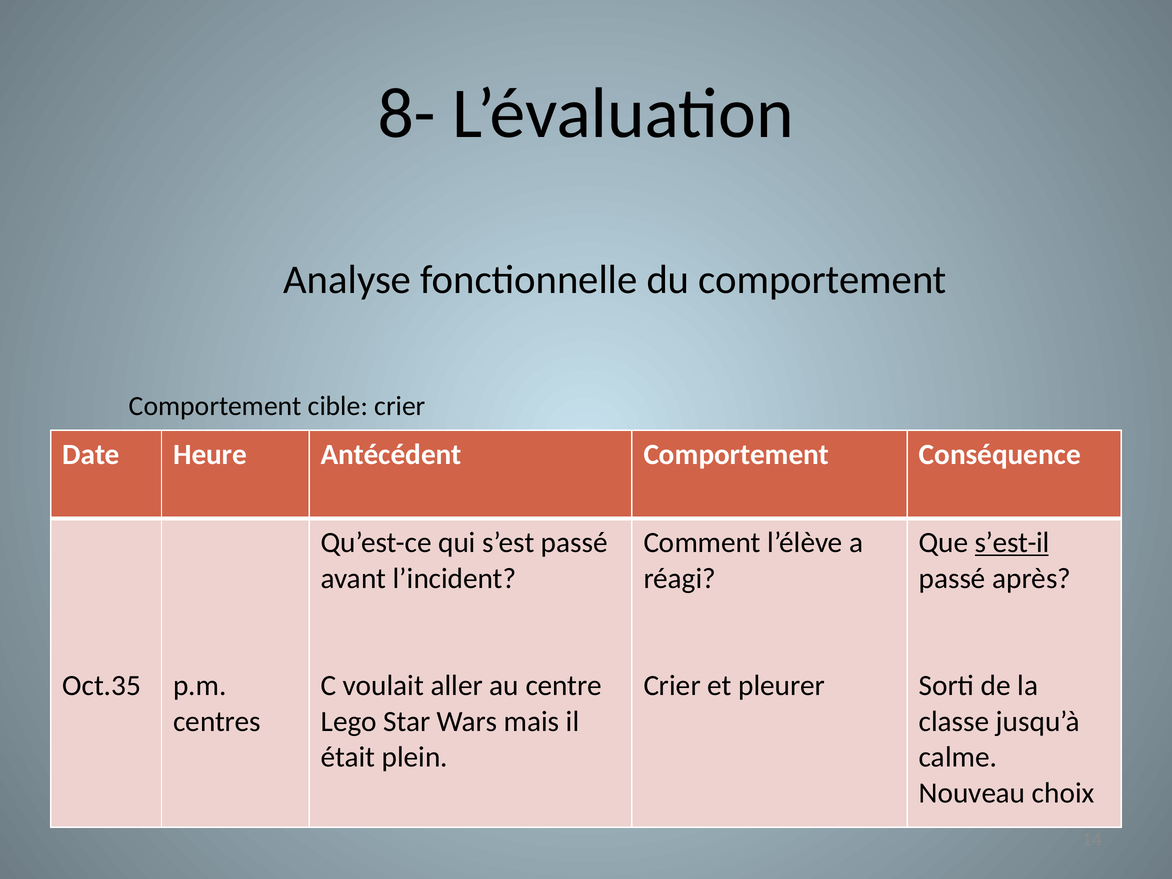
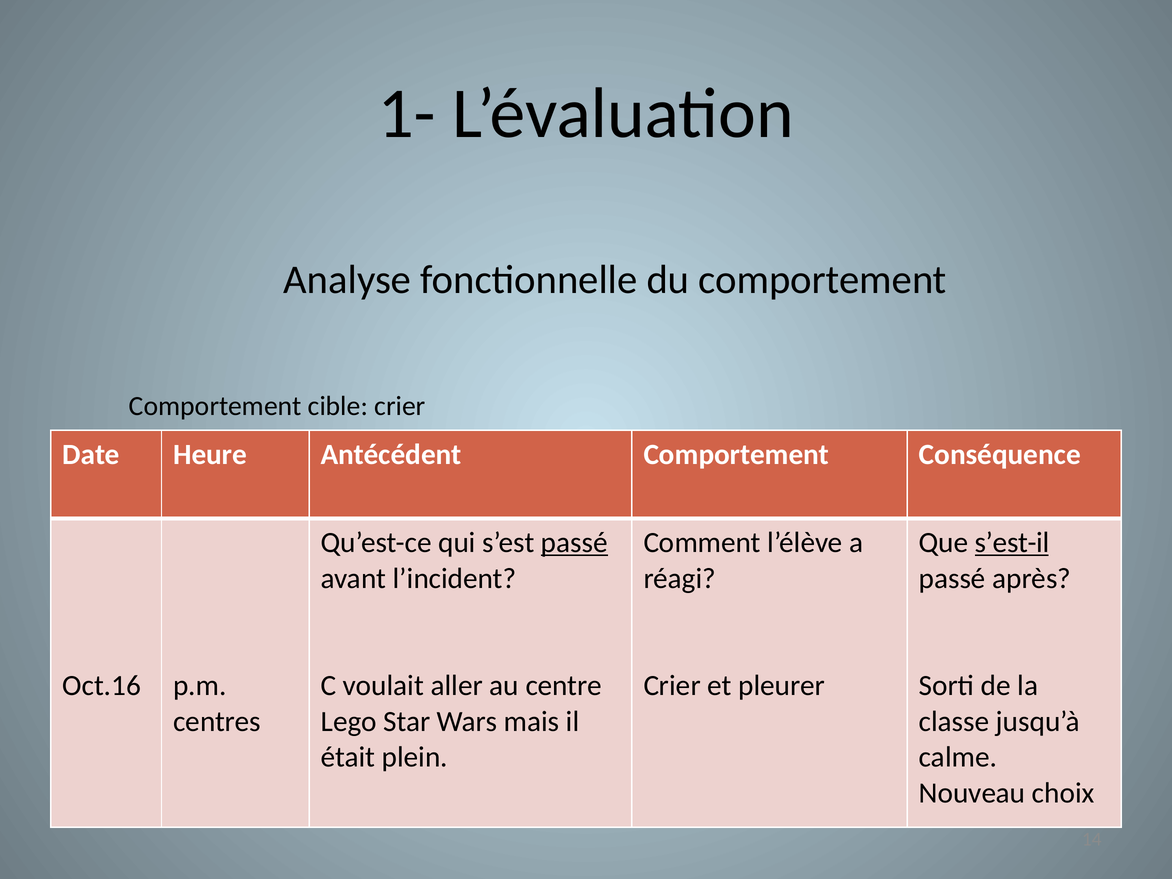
8-: 8- -> 1-
passé at (574, 543) underline: none -> present
Oct.35: Oct.35 -> Oct.16
